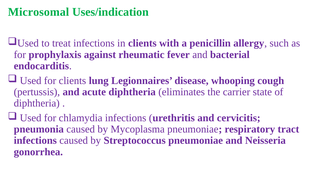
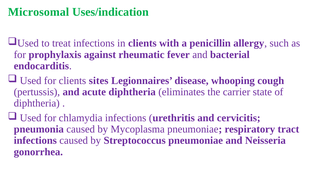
lung: lung -> sites
